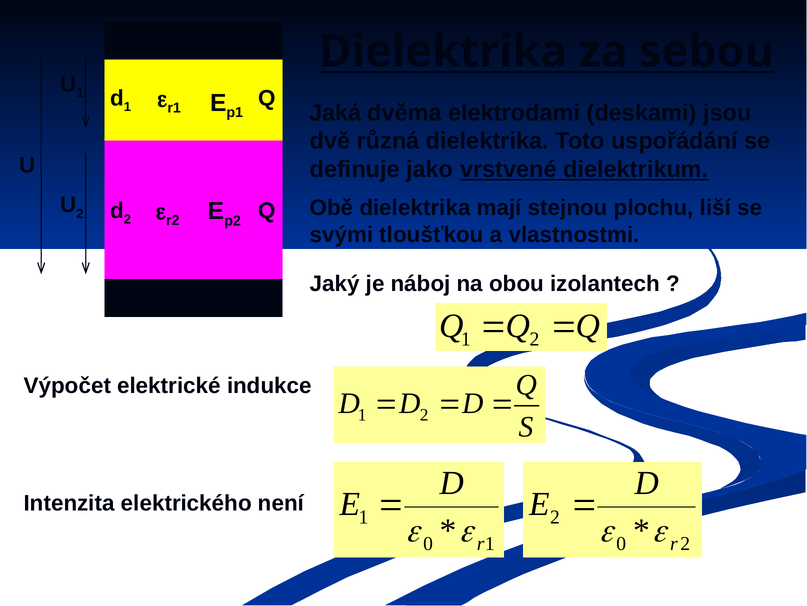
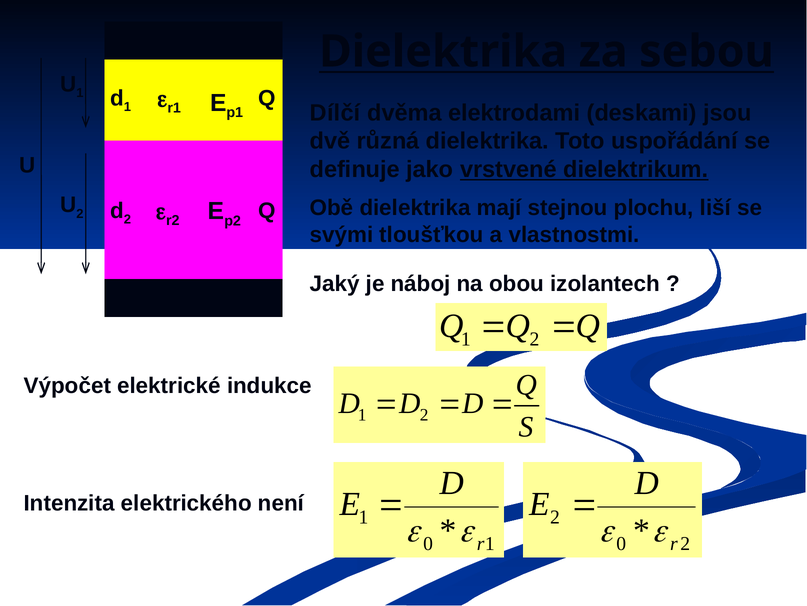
Jaká: Jaká -> Dílčí
